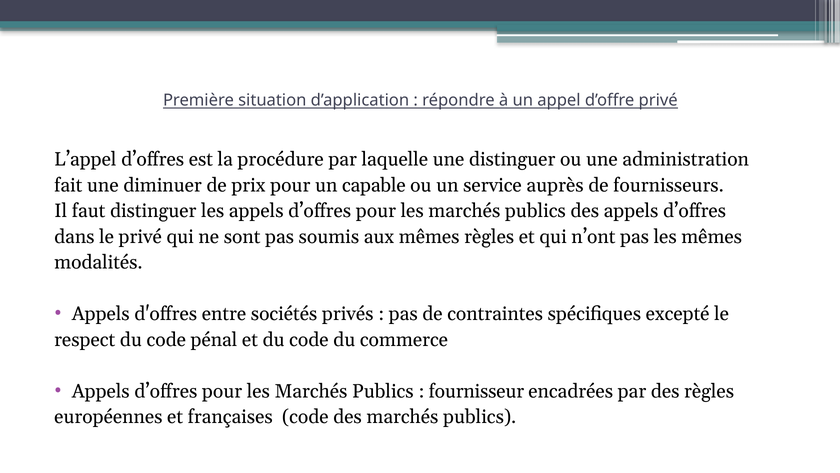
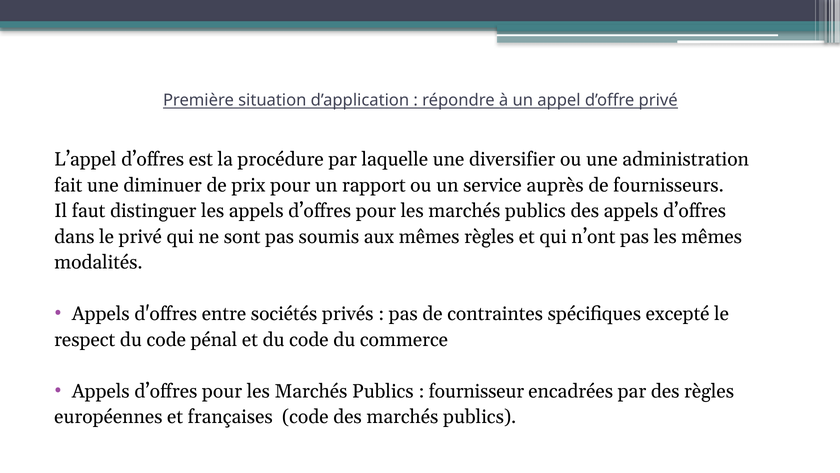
une distinguer: distinguer -> diversifier
capable: capable -> rapport
